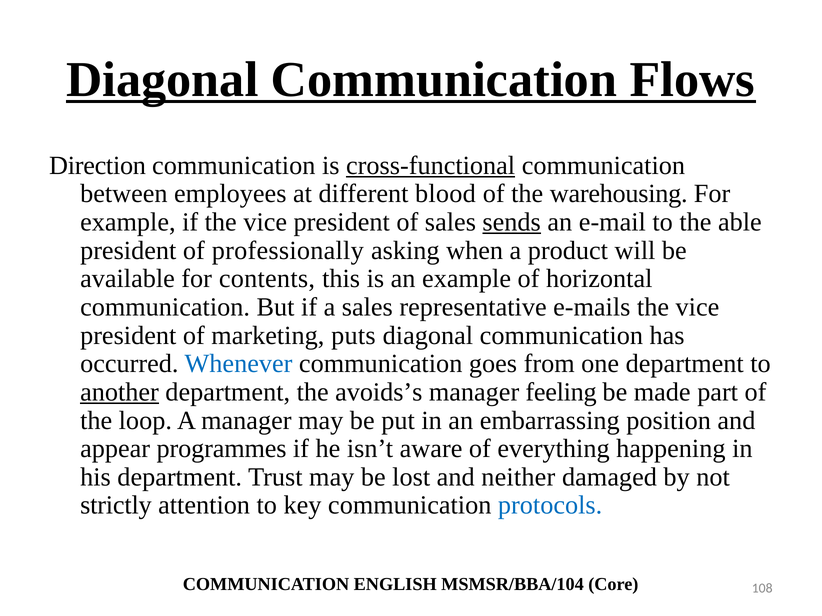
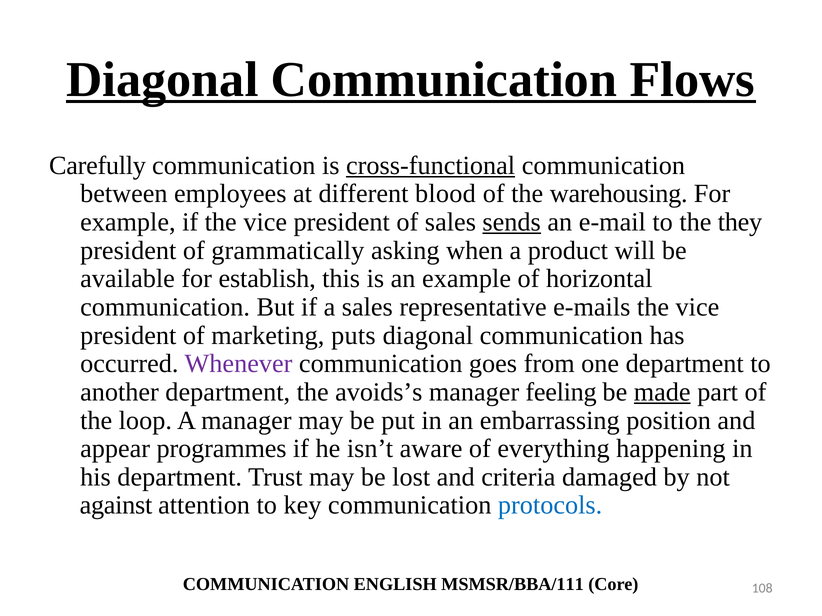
Direction: Direction -> Carefully
able: able -> they
professionally: professionally -> grammatically
contents: contents -> establish
Whenever colour: blue -> purple
another underline: present -> none
made underline: none -> present
neither: neither -> criteria
strictly: strictly -> against
MSMSR/BBA/104: MSMSR/BBA/104 -> MSMSR/BBA/111
